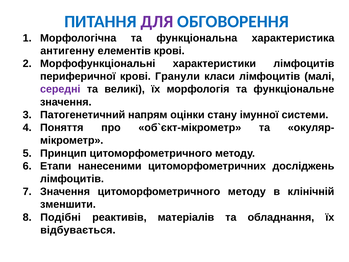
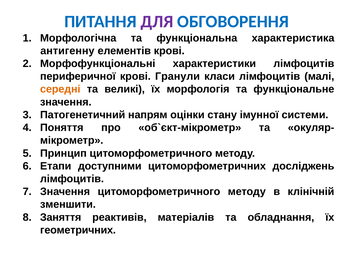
середні colour: purple -> orange
нанесеними: нанесеними -> доступними
Подібні: Подібні -> Заняття
відбувається: відбувається -> геометричних
